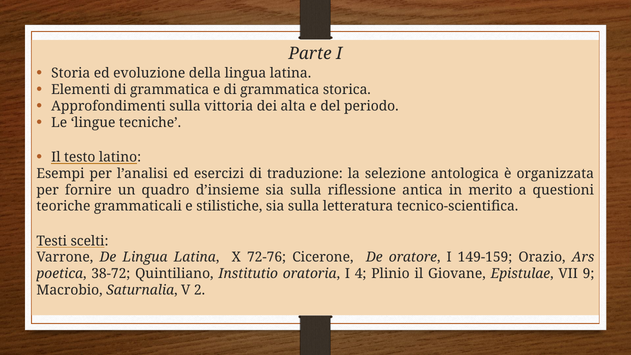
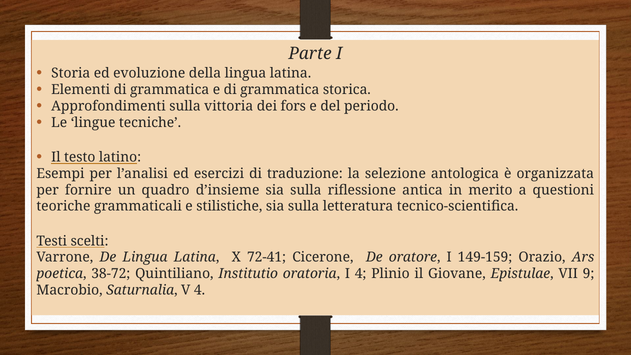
alta: alta -> fors
72-76: 72-76 -> 72-41
V 2: 2 -> 4
